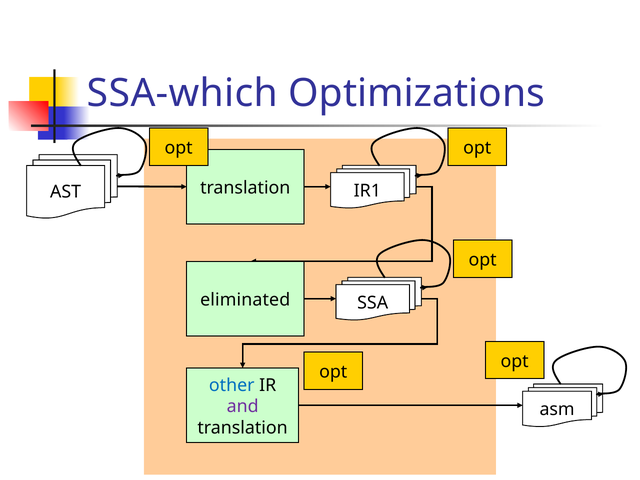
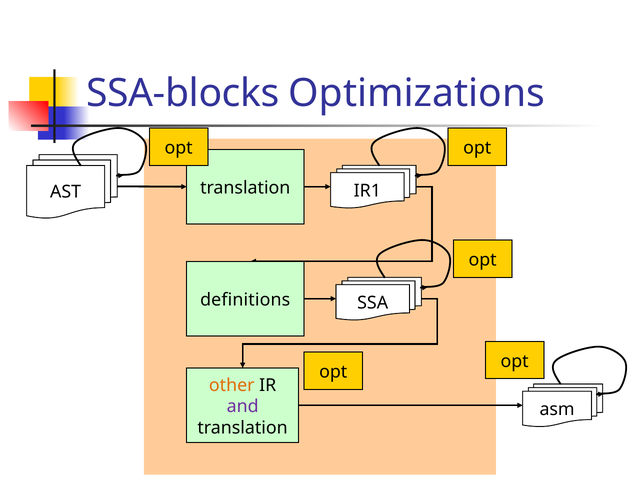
SSA-which: SSA-which -> SSA-blocks
eliminated: eliminated -> definitions
other colour: blue -> orange
